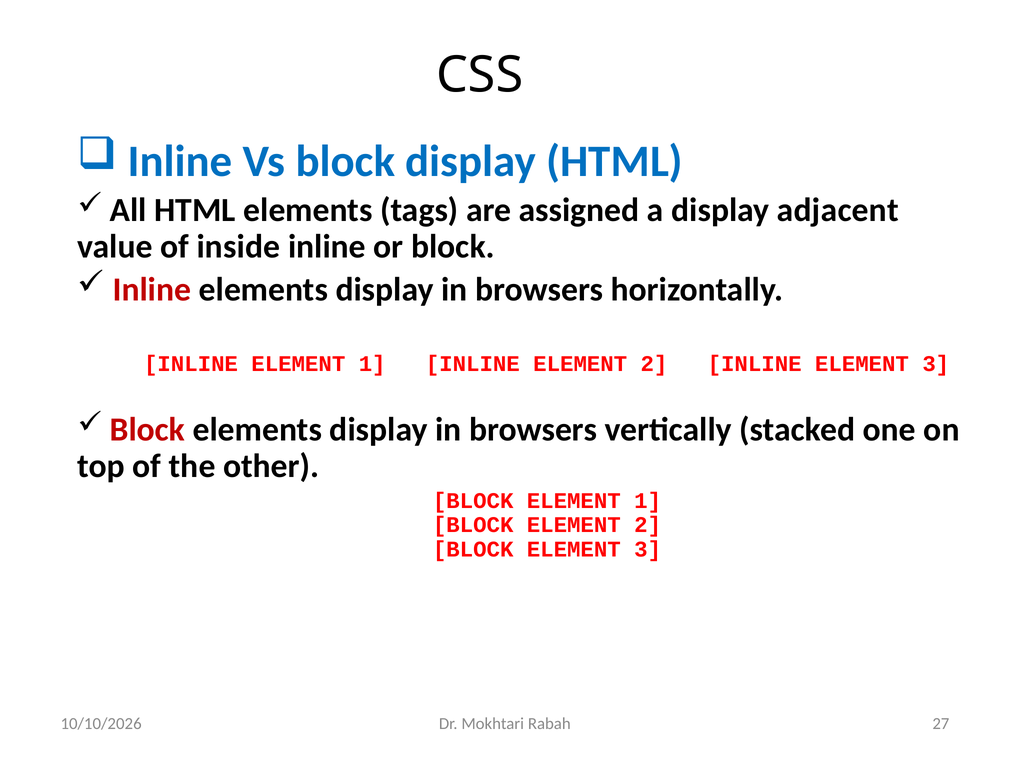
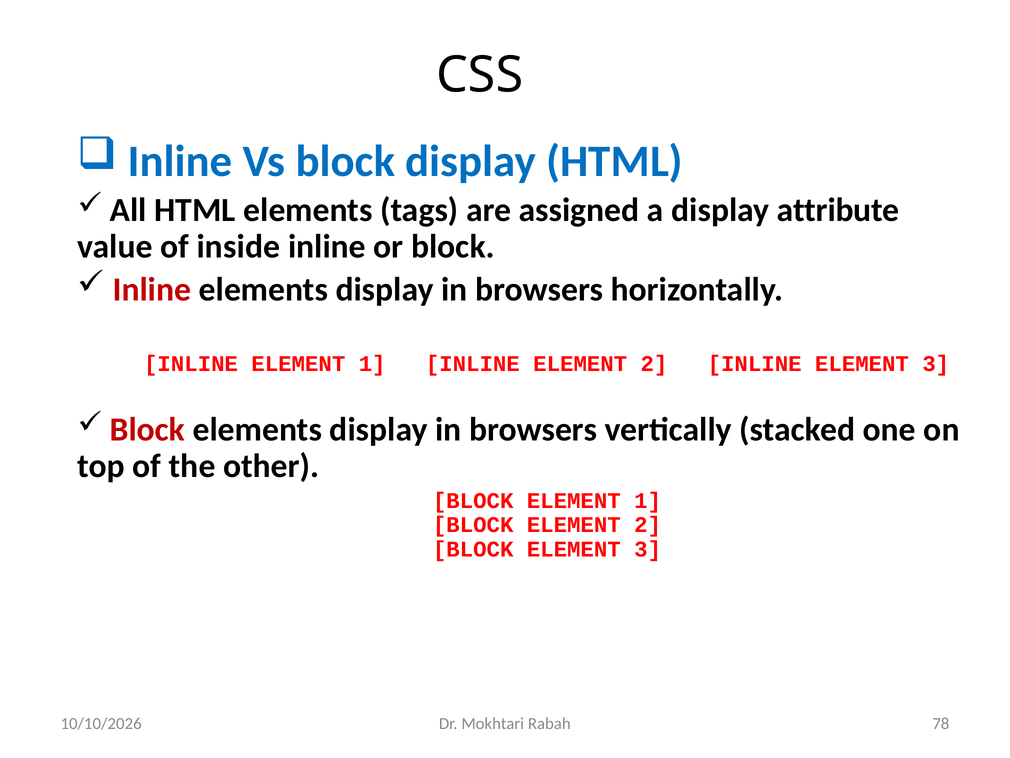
adjacent: adjacent -> attribute
27: 27 -> 78
